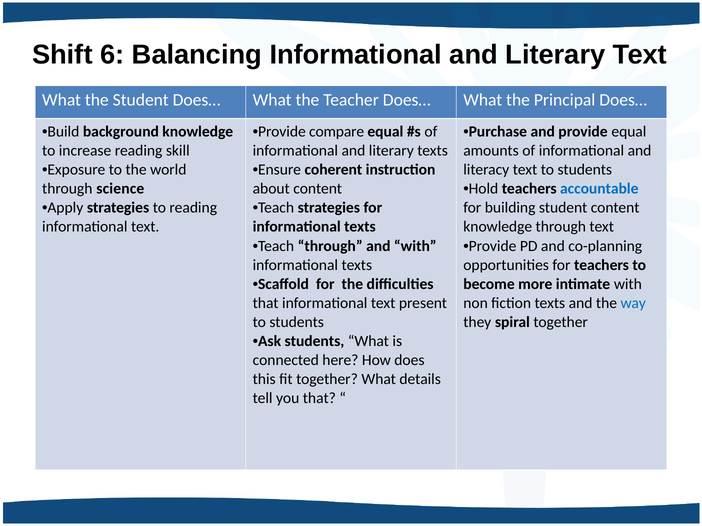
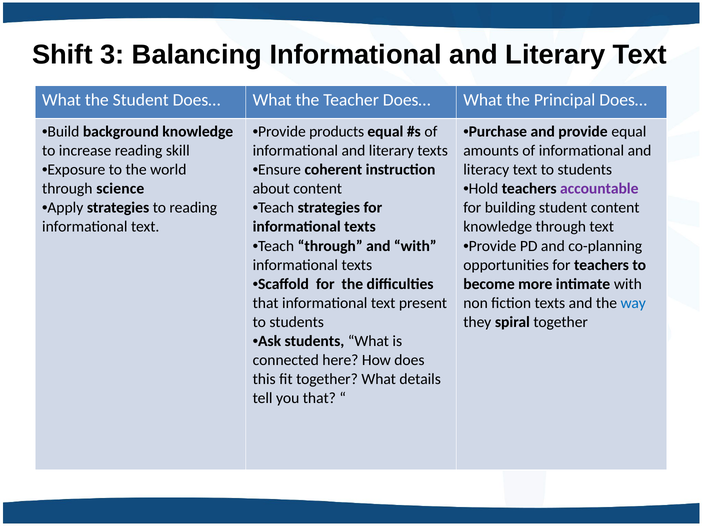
6: 6 -> 3
compare: compare -> products
accountable colour: blue -> purple
